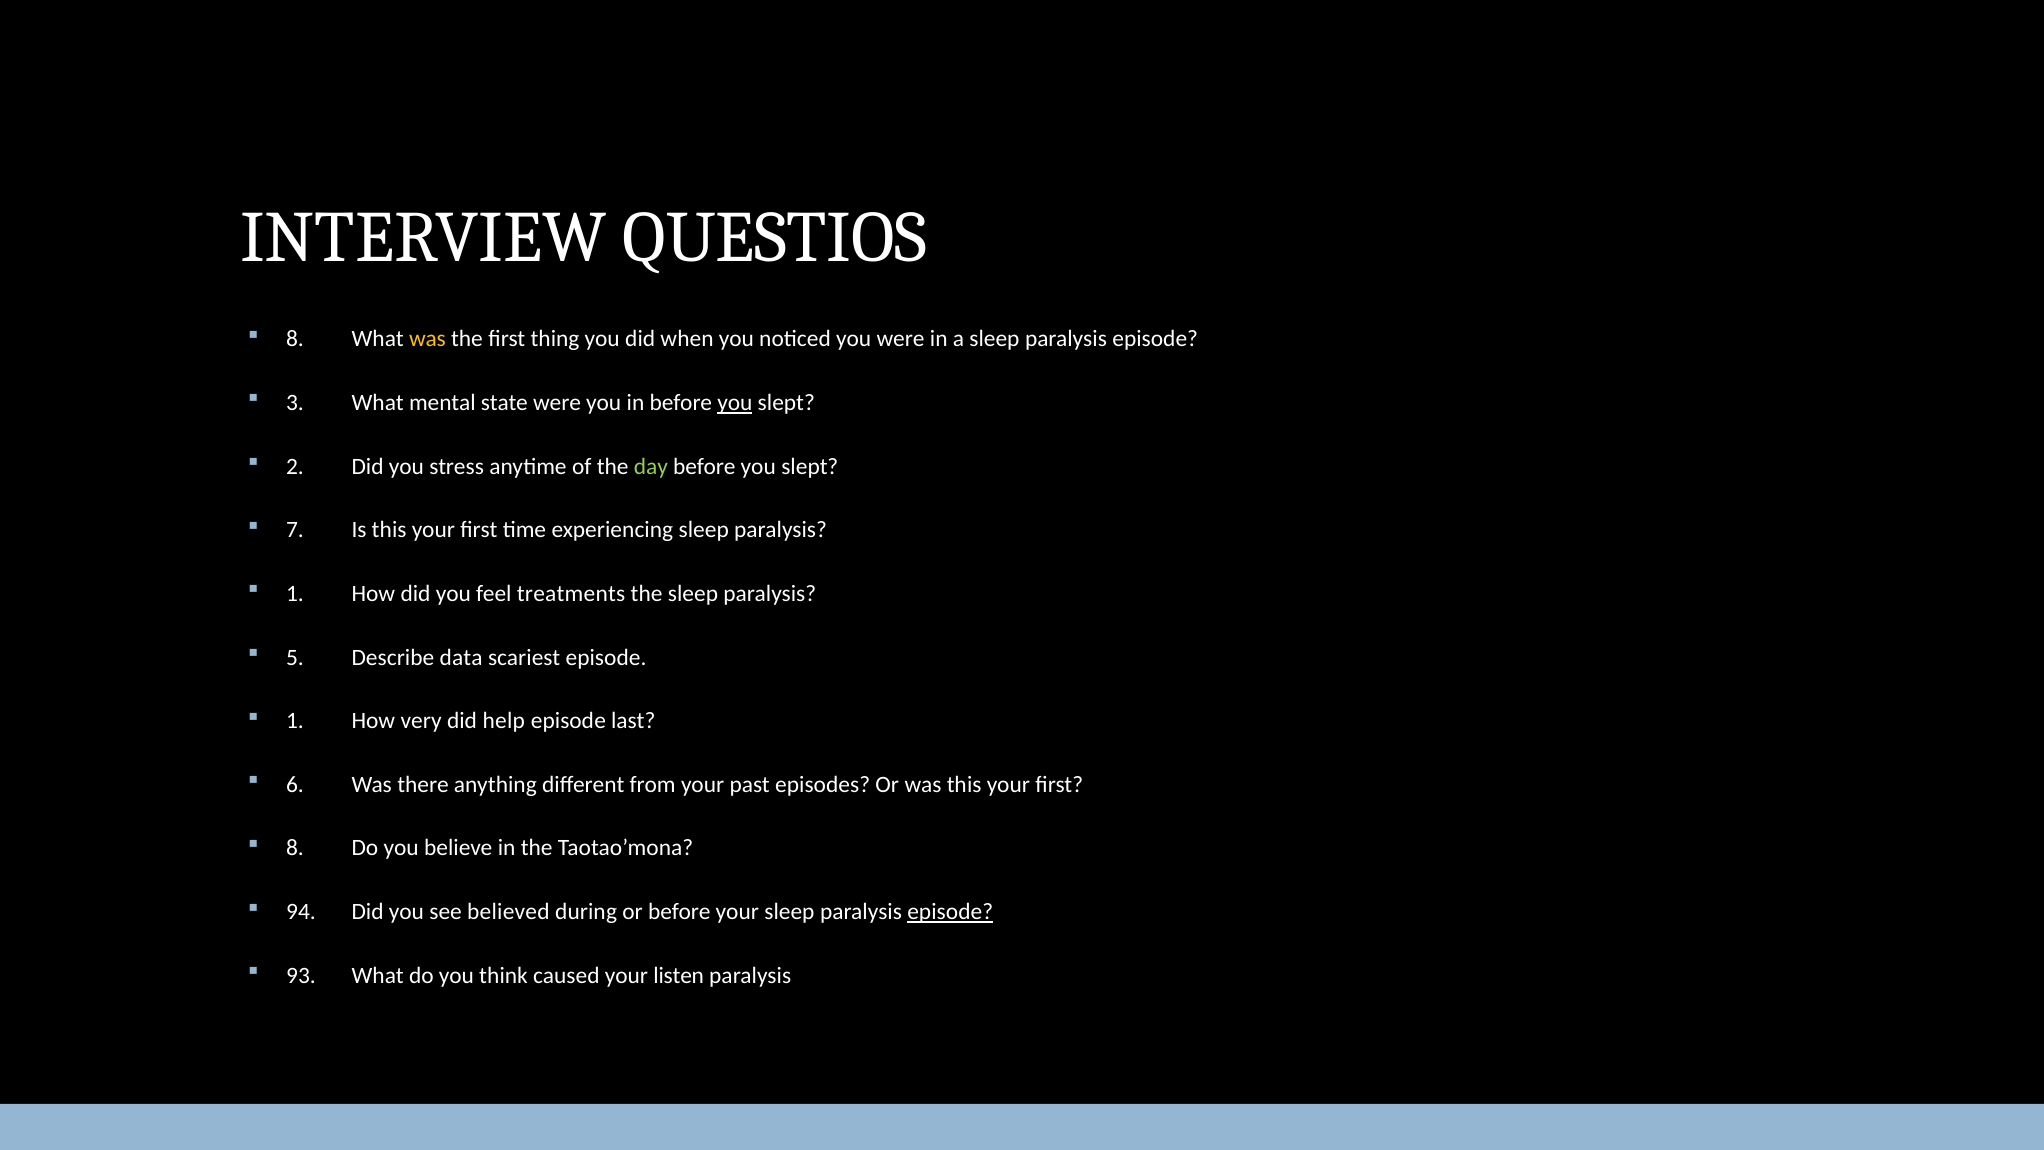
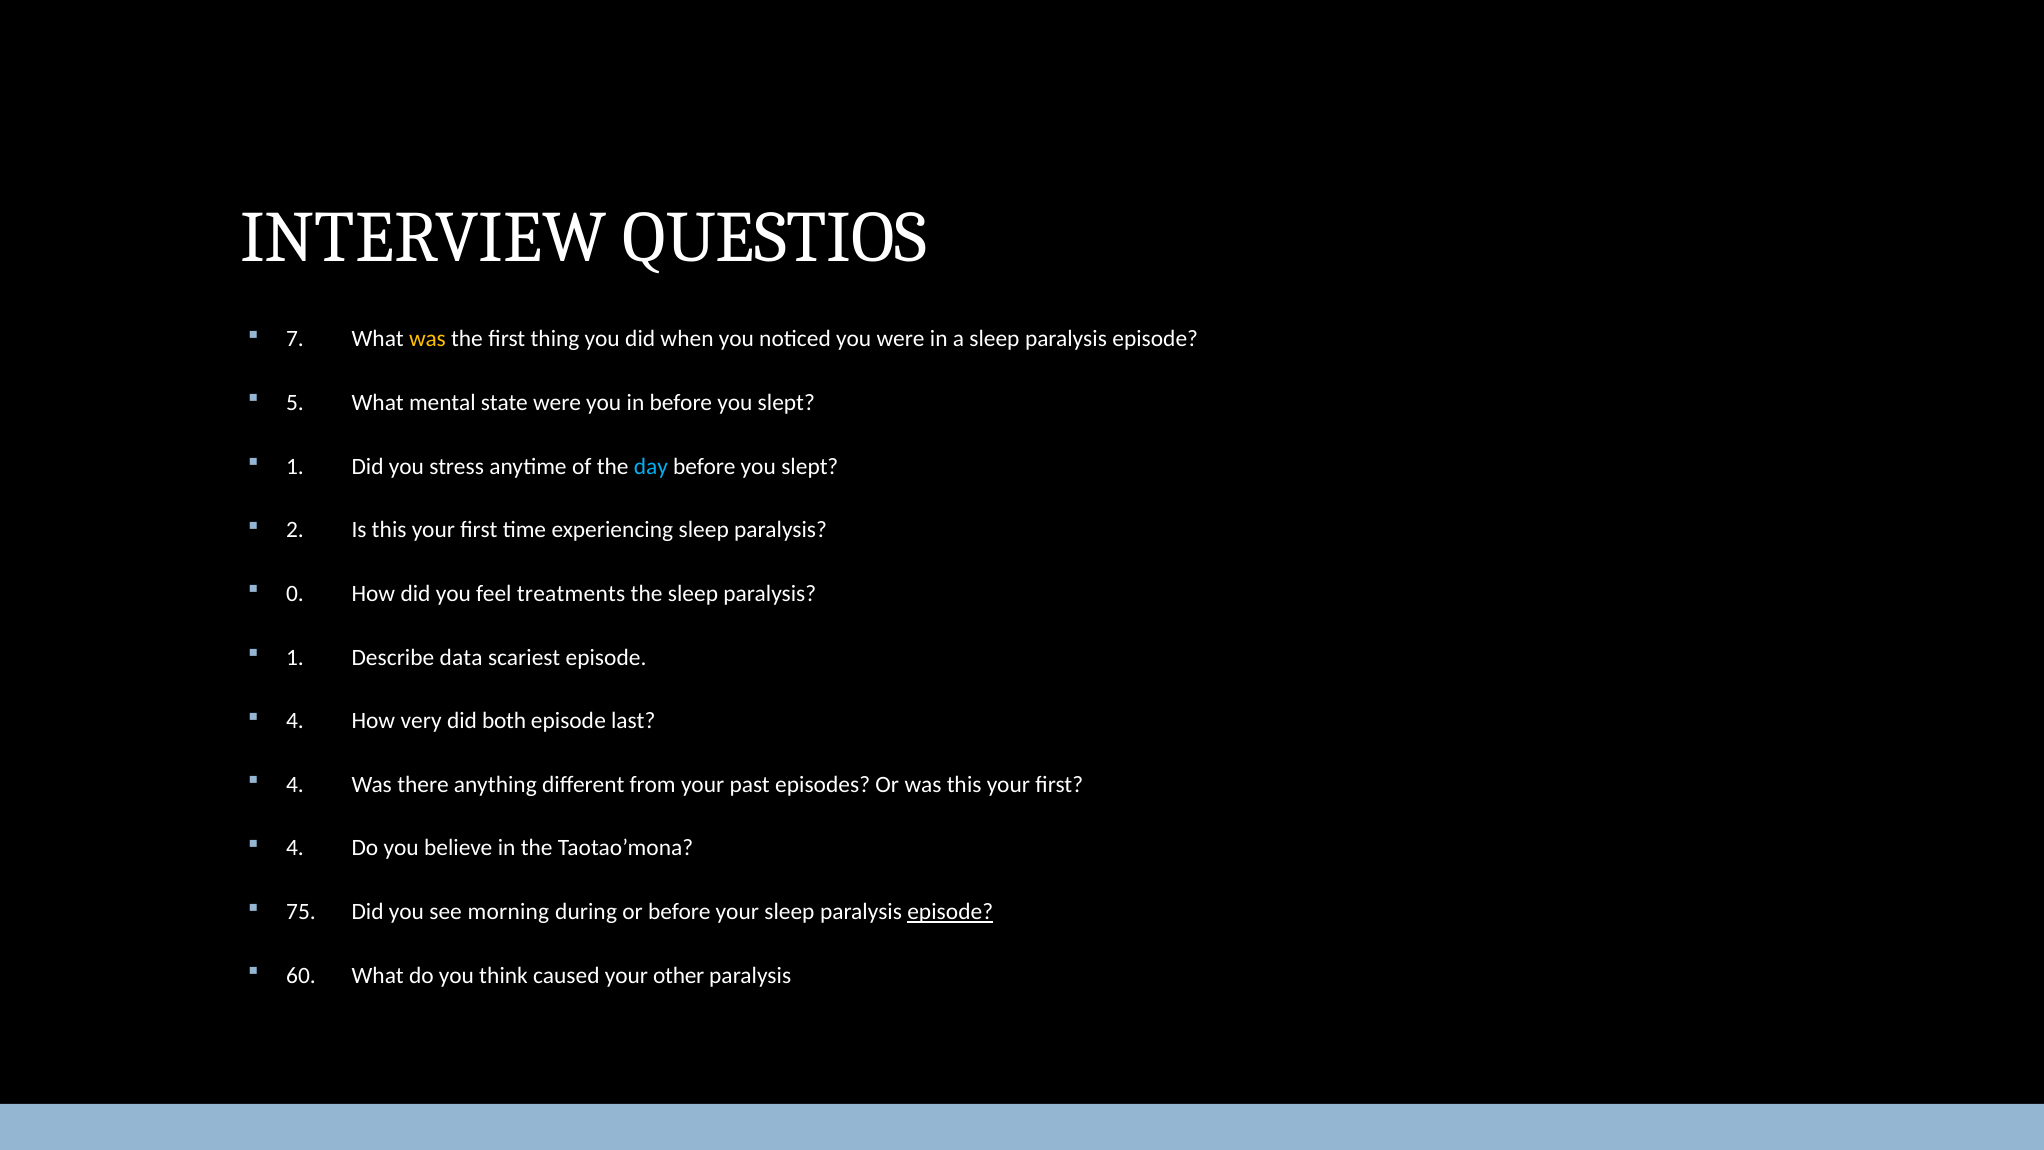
8 at (295, 339): 8 -> 7
3: 3 -> 5
you at (735, 403) underline: present -> none
2 at (295, 466): 2 -> 1
day colour: light green -> light blue
7: 7 -> 2
1 at (295, 594): 1 -> 0
5 at (295, 657): 5 -> 1
1 at (295, 721): 1 -> 4
help: help -> both
6 at (295, 784): 6 -> 4
8 at (295, 848): 8 -> 4
94: 94 -> 75
believed: believed -> morning
93: 93 -> 60
listen: listen -> other
